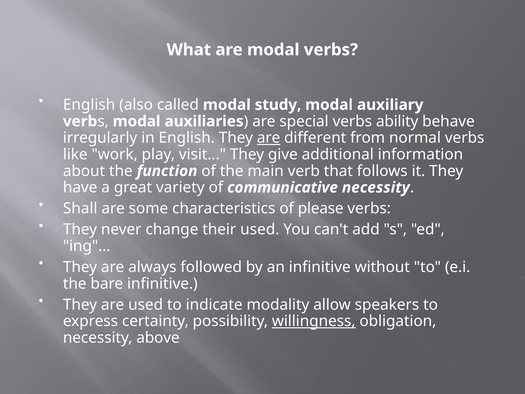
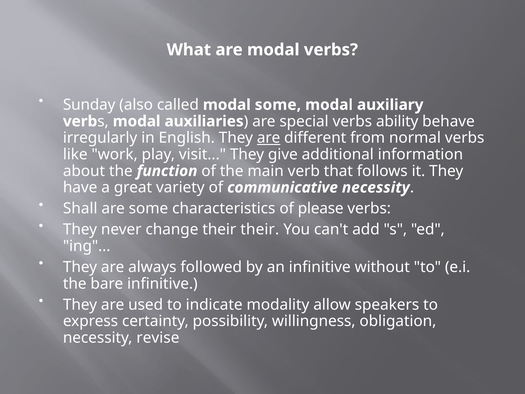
English at (89, 105): English -> Sunday
modal study: study -> some
their used: used -> their
willingness underline: present -> none
above: above -> revise
